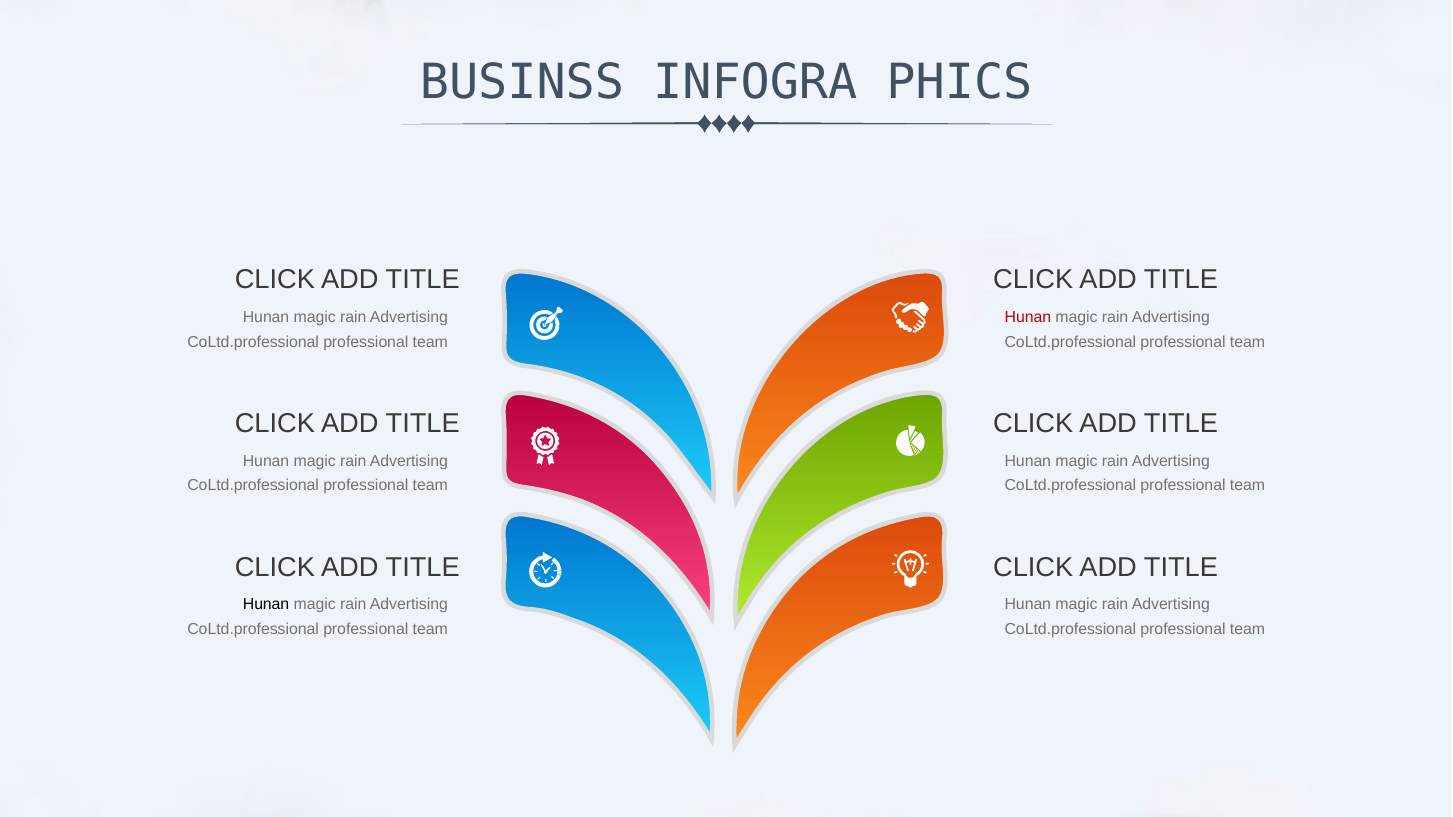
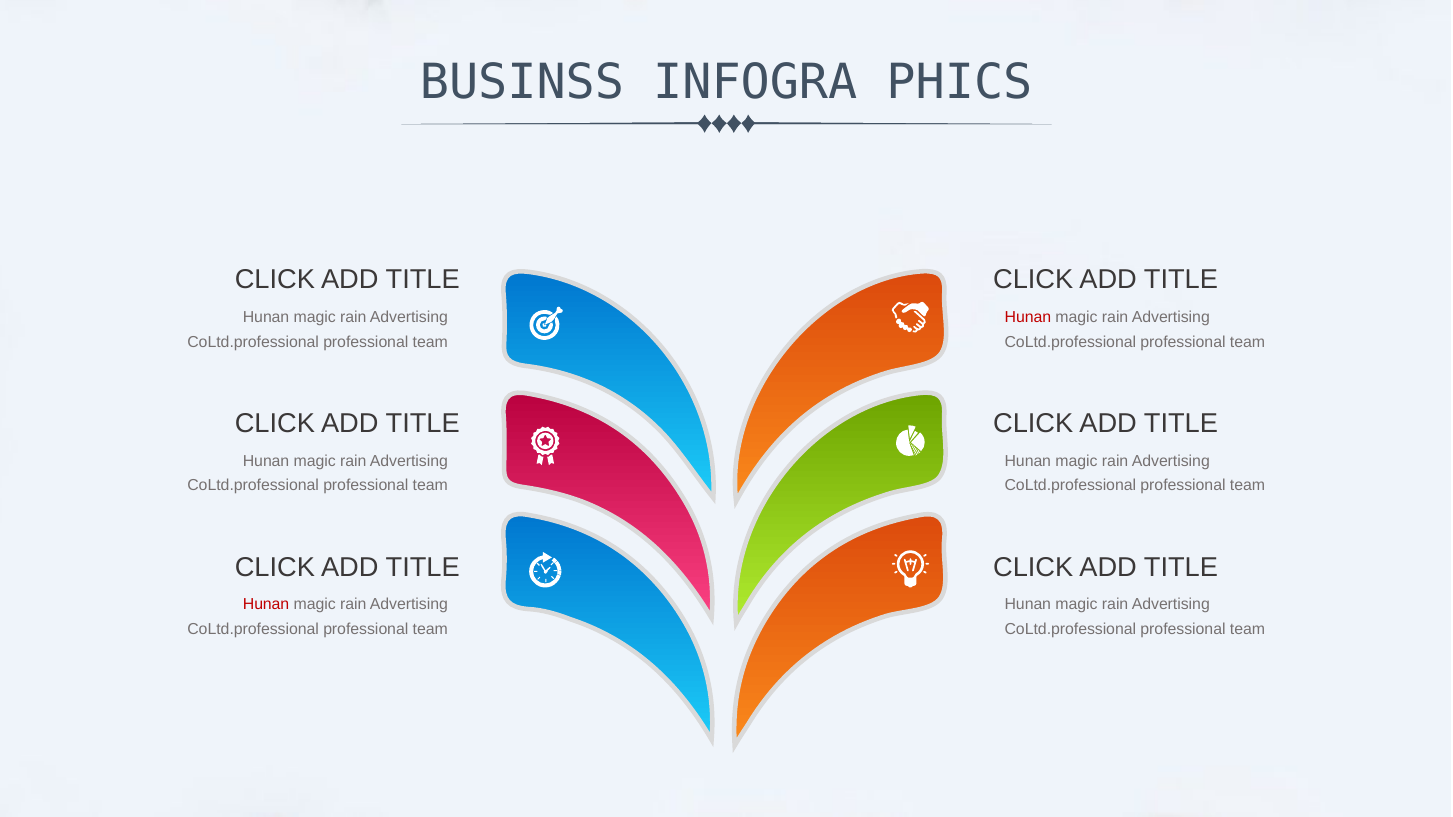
Hunan at (266, 605) colour: black -> red
